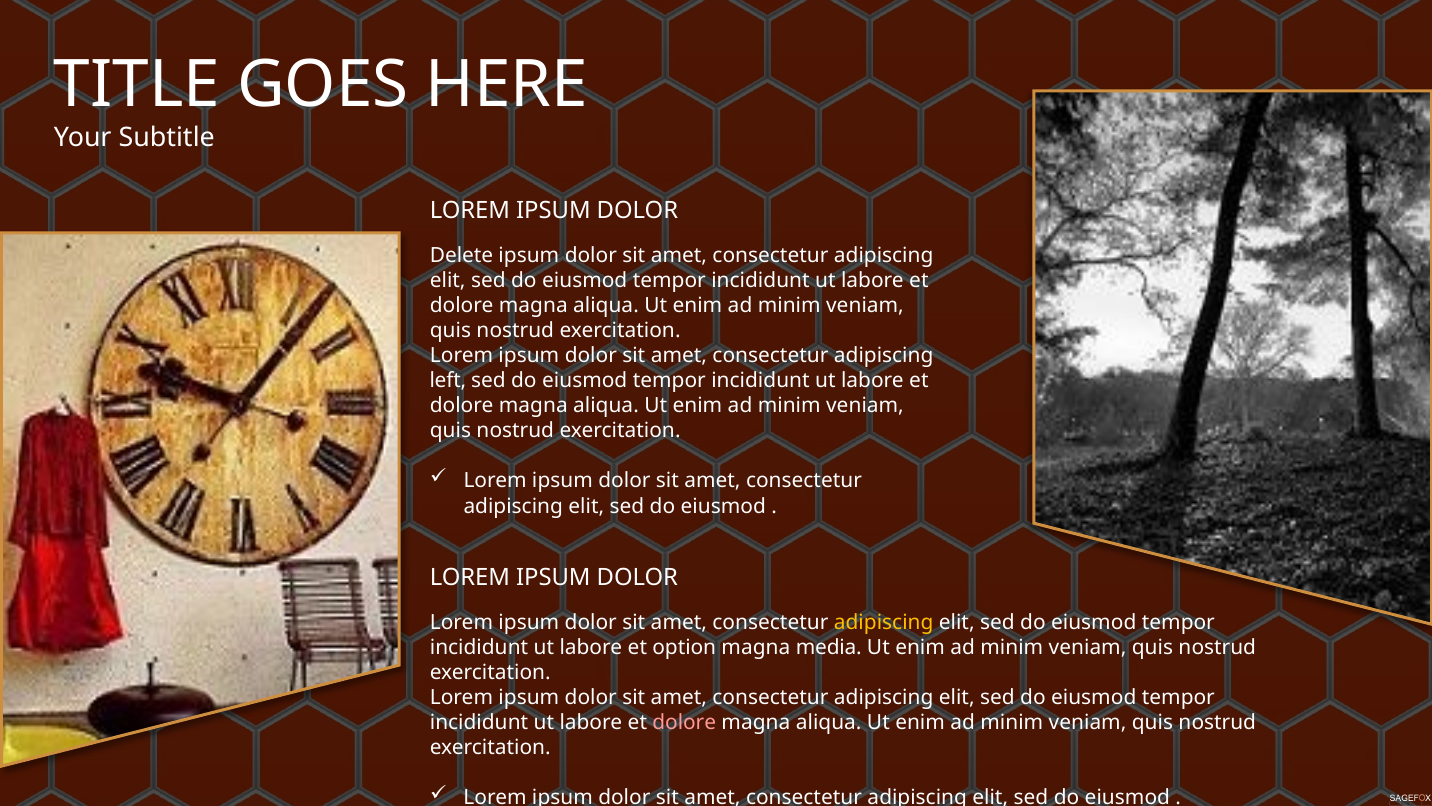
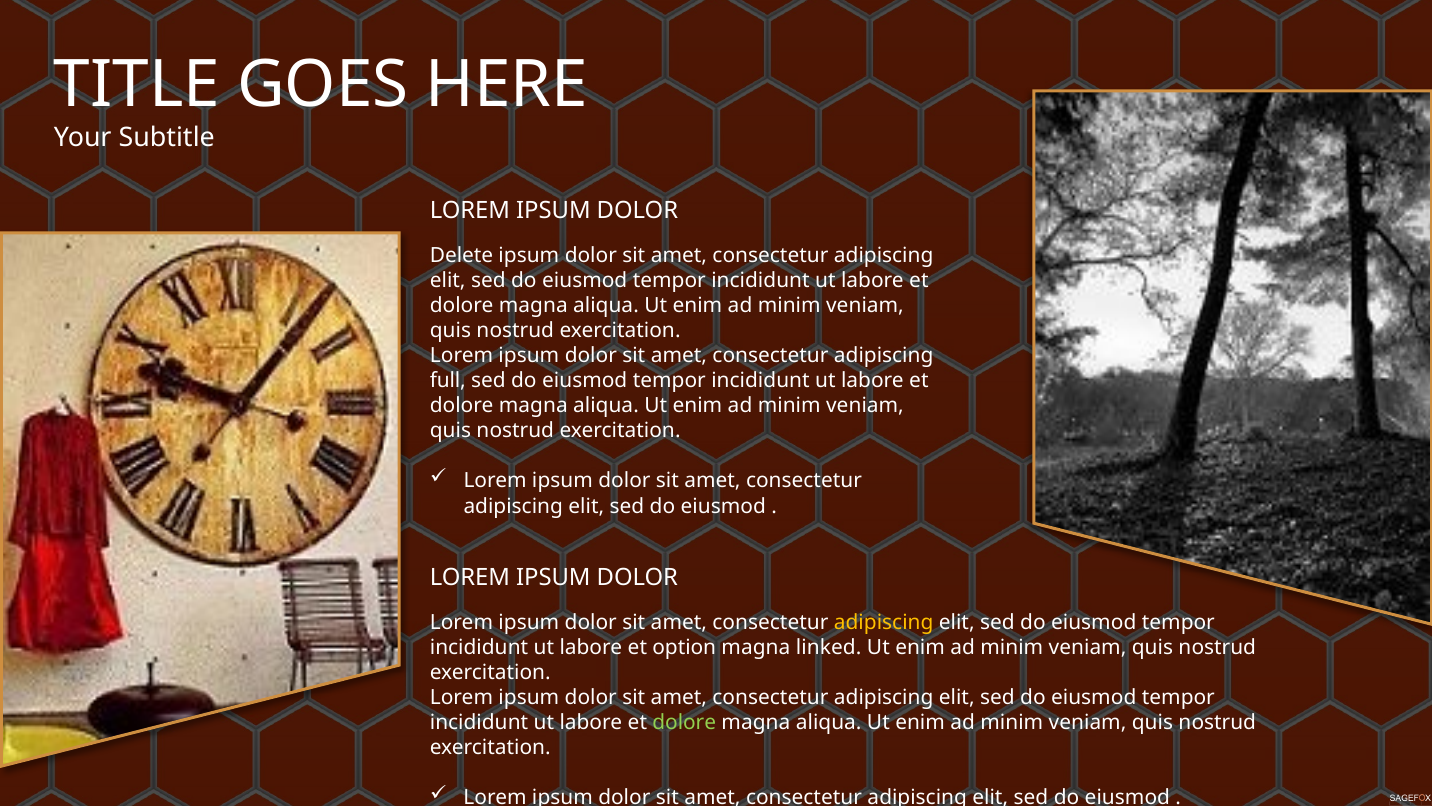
left: left -> full
media: media -> linked
dolore at (684, 722) colour: pink -> light green
